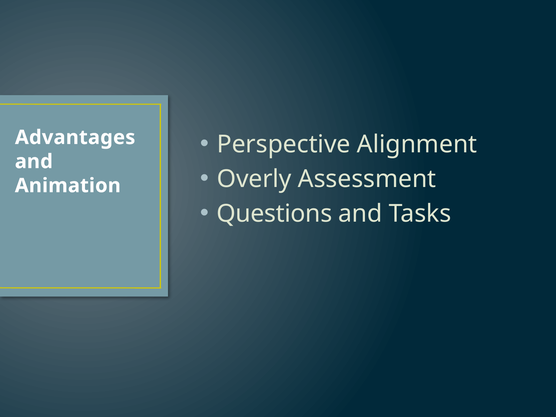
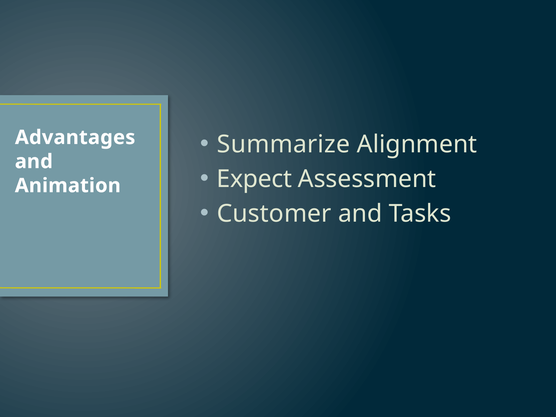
Perspective: Perspective -> Summarize
Overly: Overly -> Expect
Questions: Questions -> Customer
